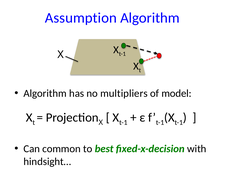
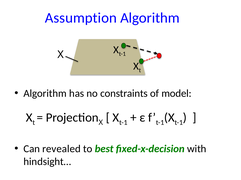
multipliers: multipliers -> constraints
common: common -> revealed
